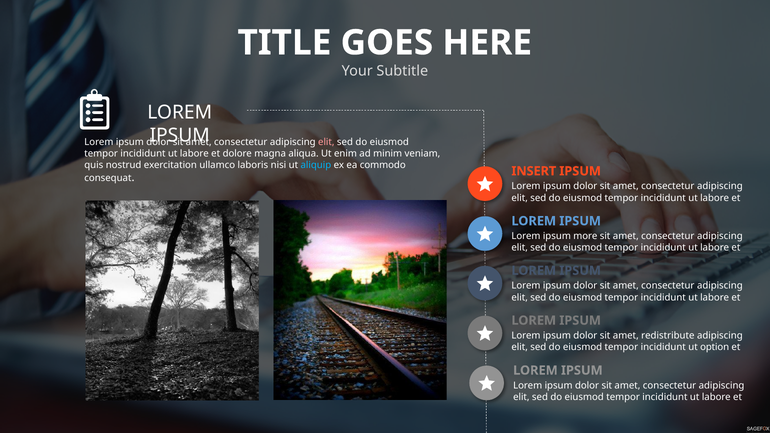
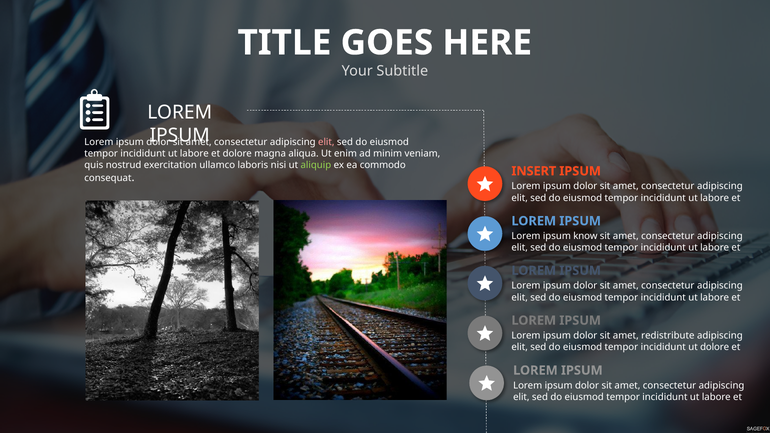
aliquip colour: light blue -> light green
more: more -> know
ut option: option -> dolore
